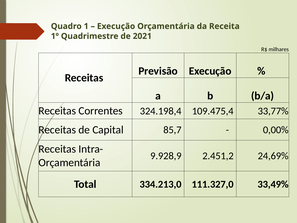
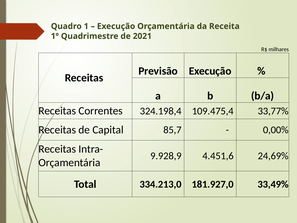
2.451,2: 2.451,2 -> 4.451,6
111.327,0: 111.327,0 -> 181.927,0
